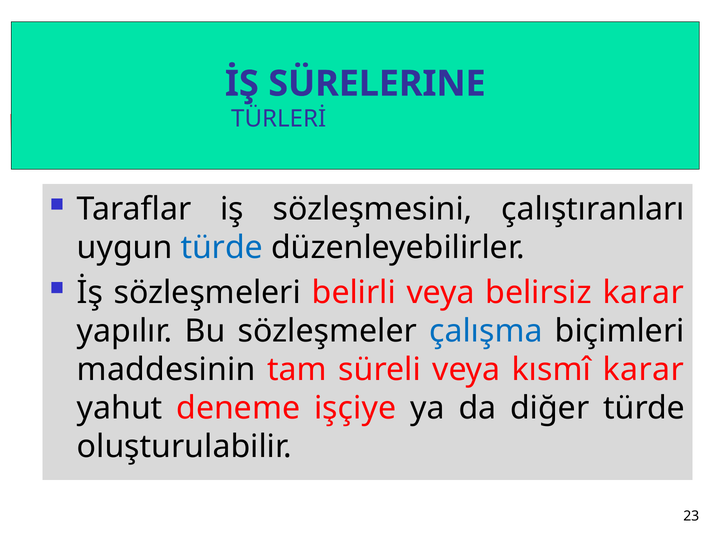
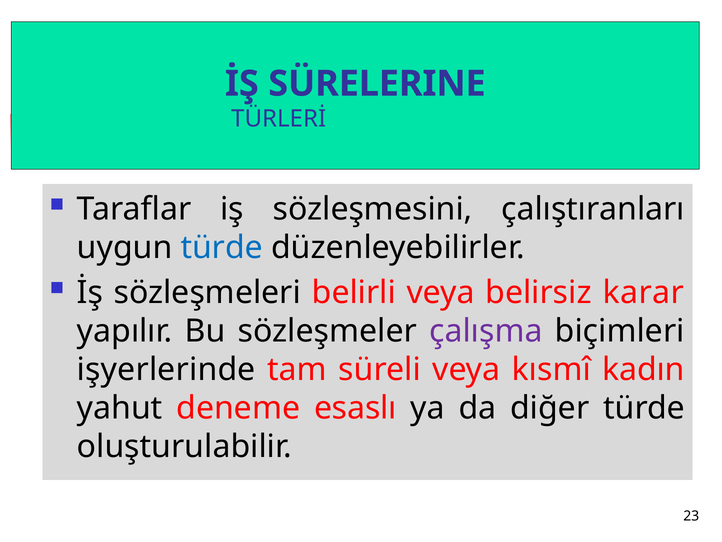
çalışma colour: blue -> purple
maddesinin: maddesinin -> işyerlerinde
kısmî karar: karar -> kadın
işçiye: işçiye -> esaslı
